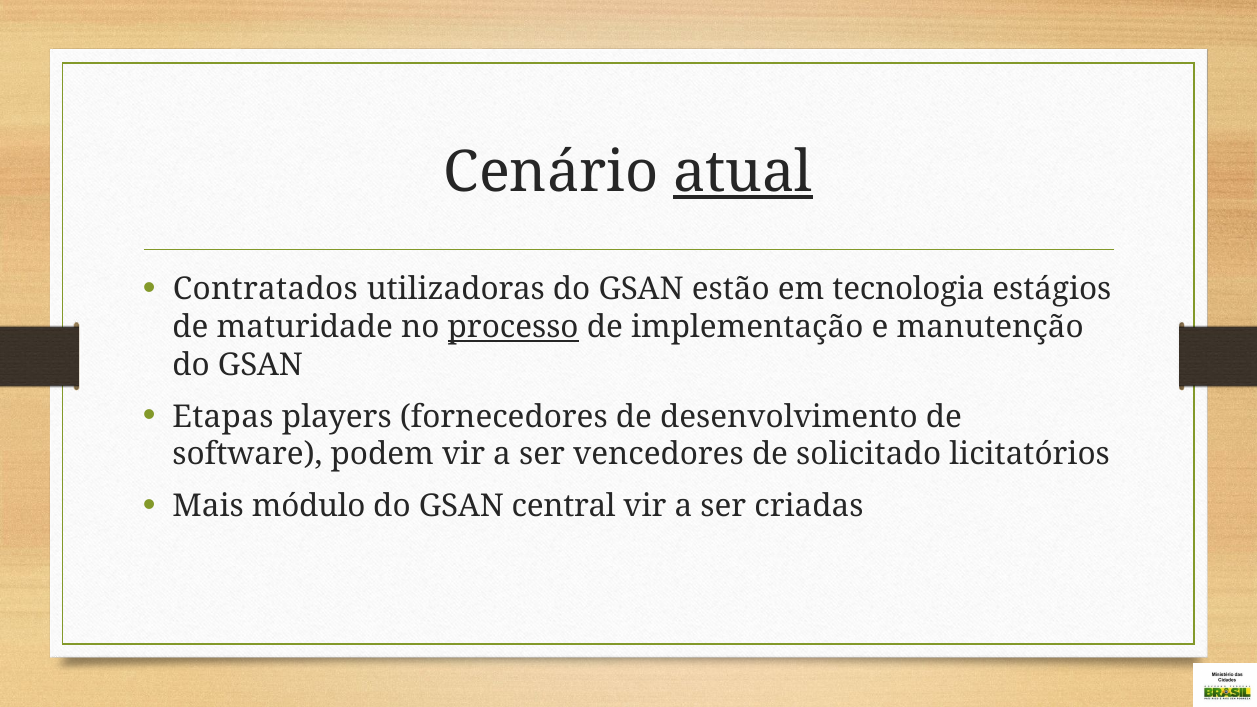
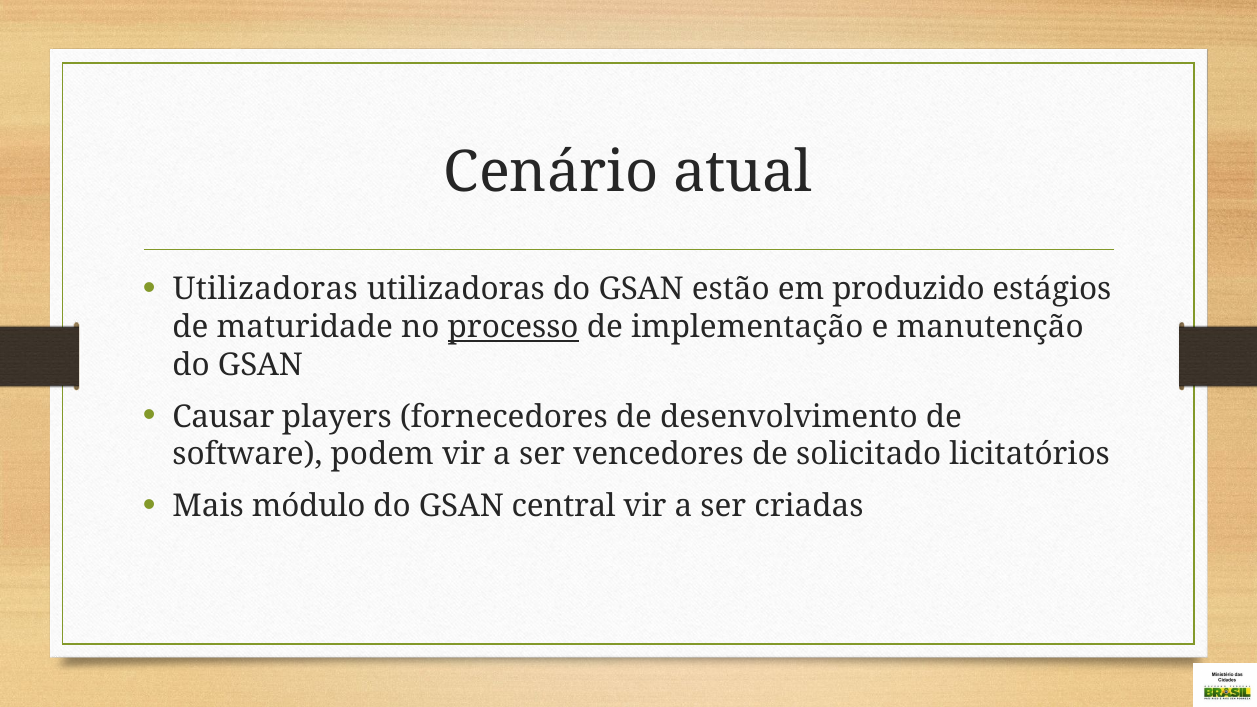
atual underline: present -> none
Contratados at (265, 289): Contratados -> Utilizadoras
tecnologia: tecnologia -> produzido
Etapas: Etapas -> Causar
